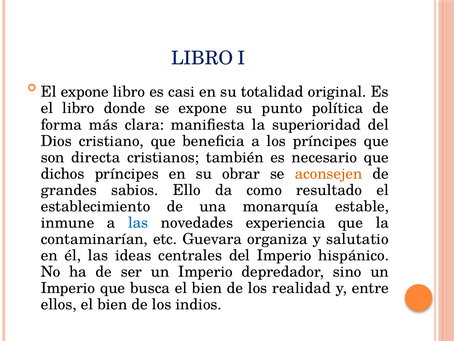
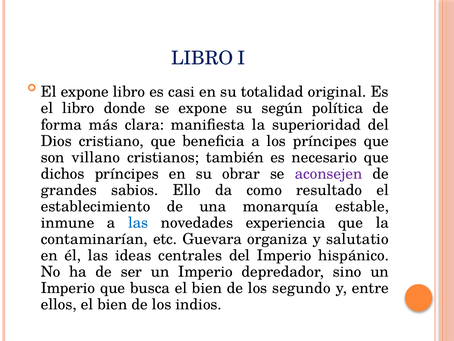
punto: punto -> según
directa: directa -> villano
aconsejen colour: orange -> purple
realidad: realidad -> segundo
